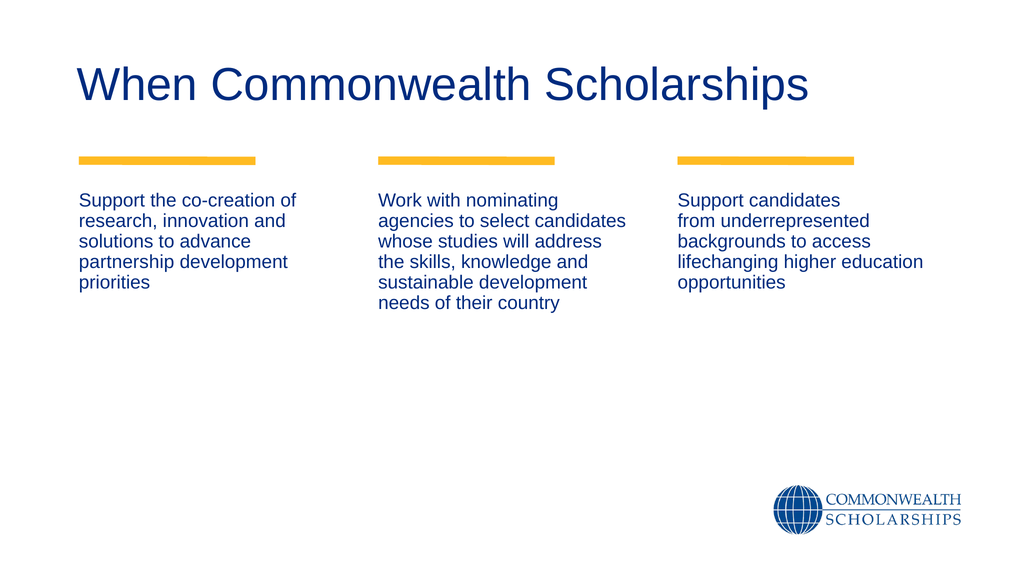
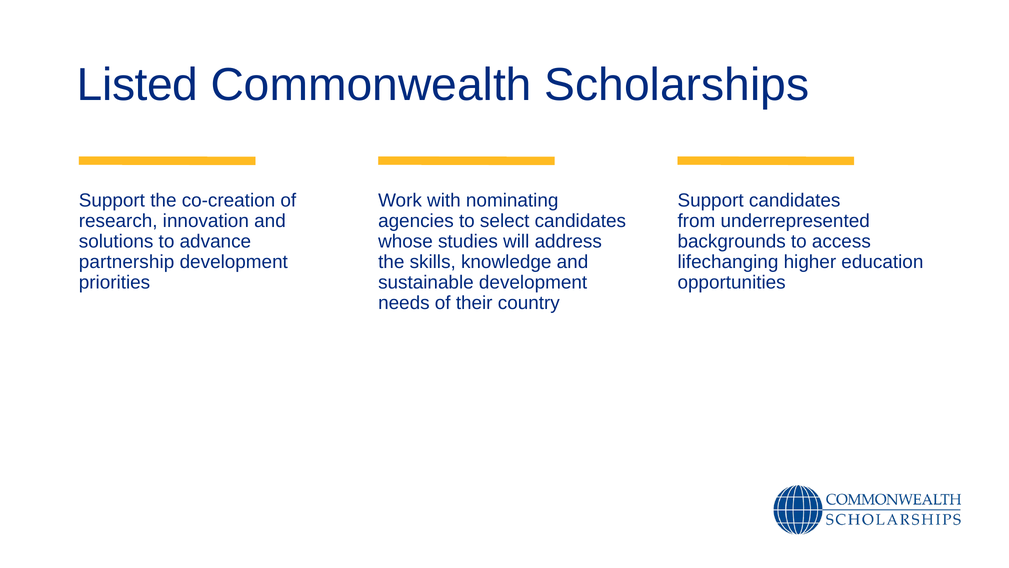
When: When -> Listed
